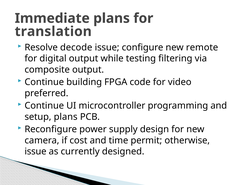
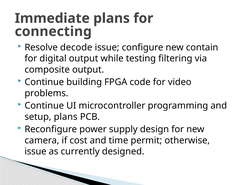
translation: translation -> connecting
remote: remote -> contain
preferred: preferred -> problems
